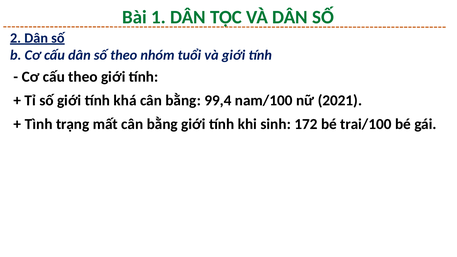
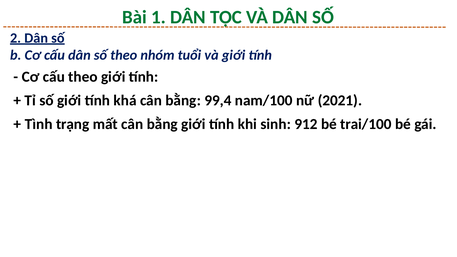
172: 172 -> 912
